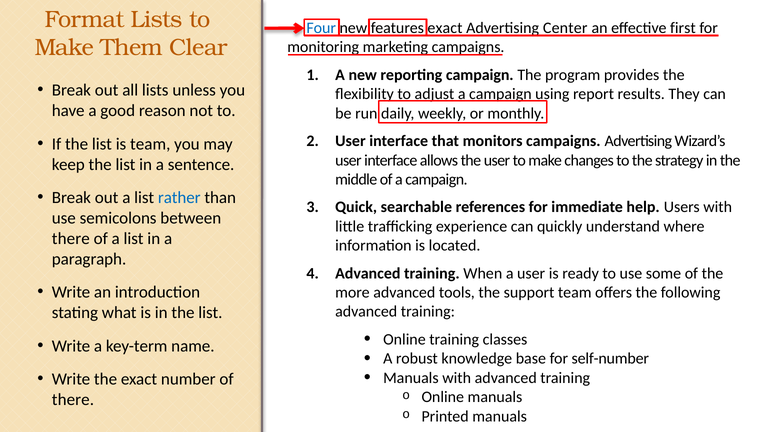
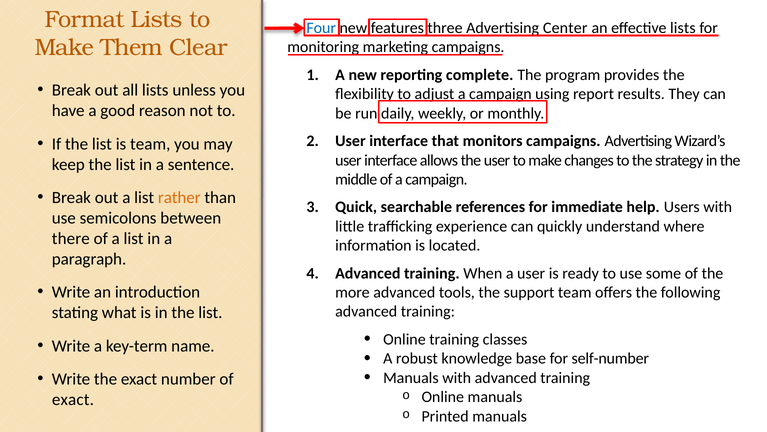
features exact: exact -> three
effective first: first -> lists
reporting campaign: campaign -> complete
rather colour: blue -> orange
there at (73, 399): there -> exact
